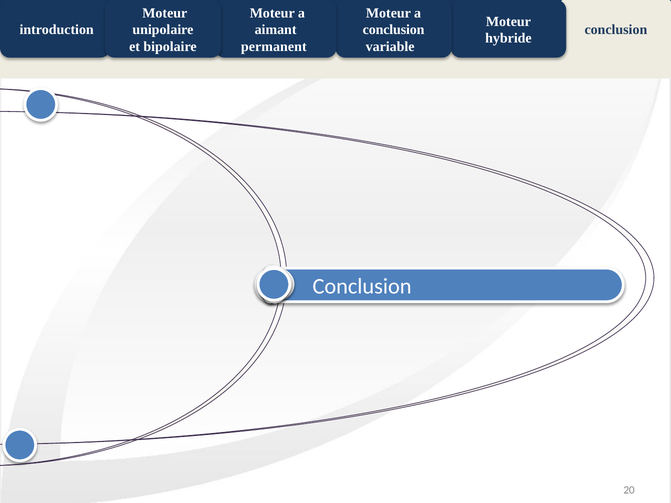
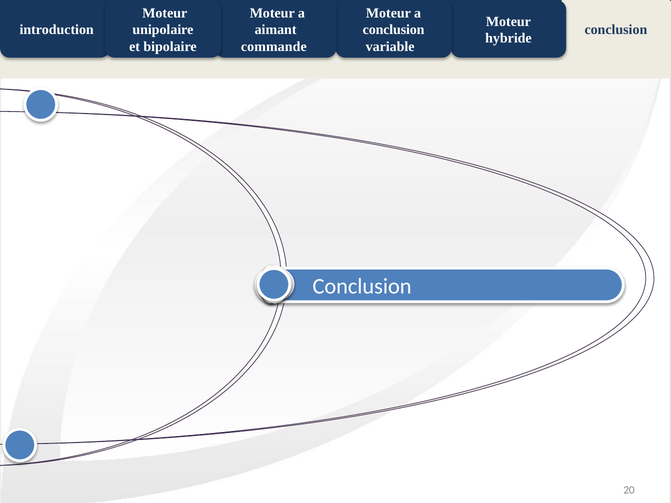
permanent: permanent -> commande
